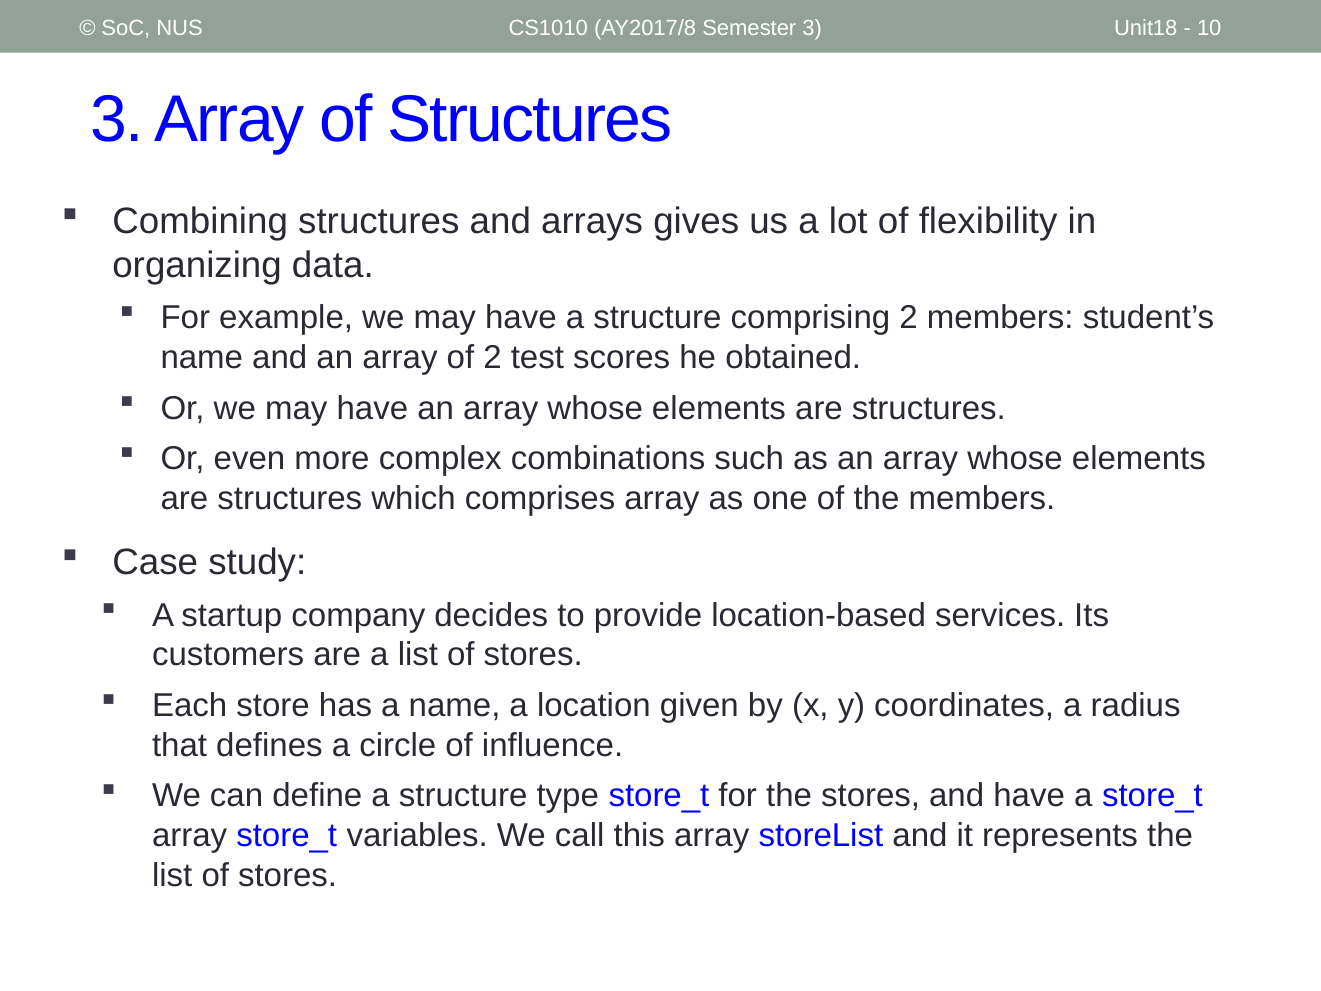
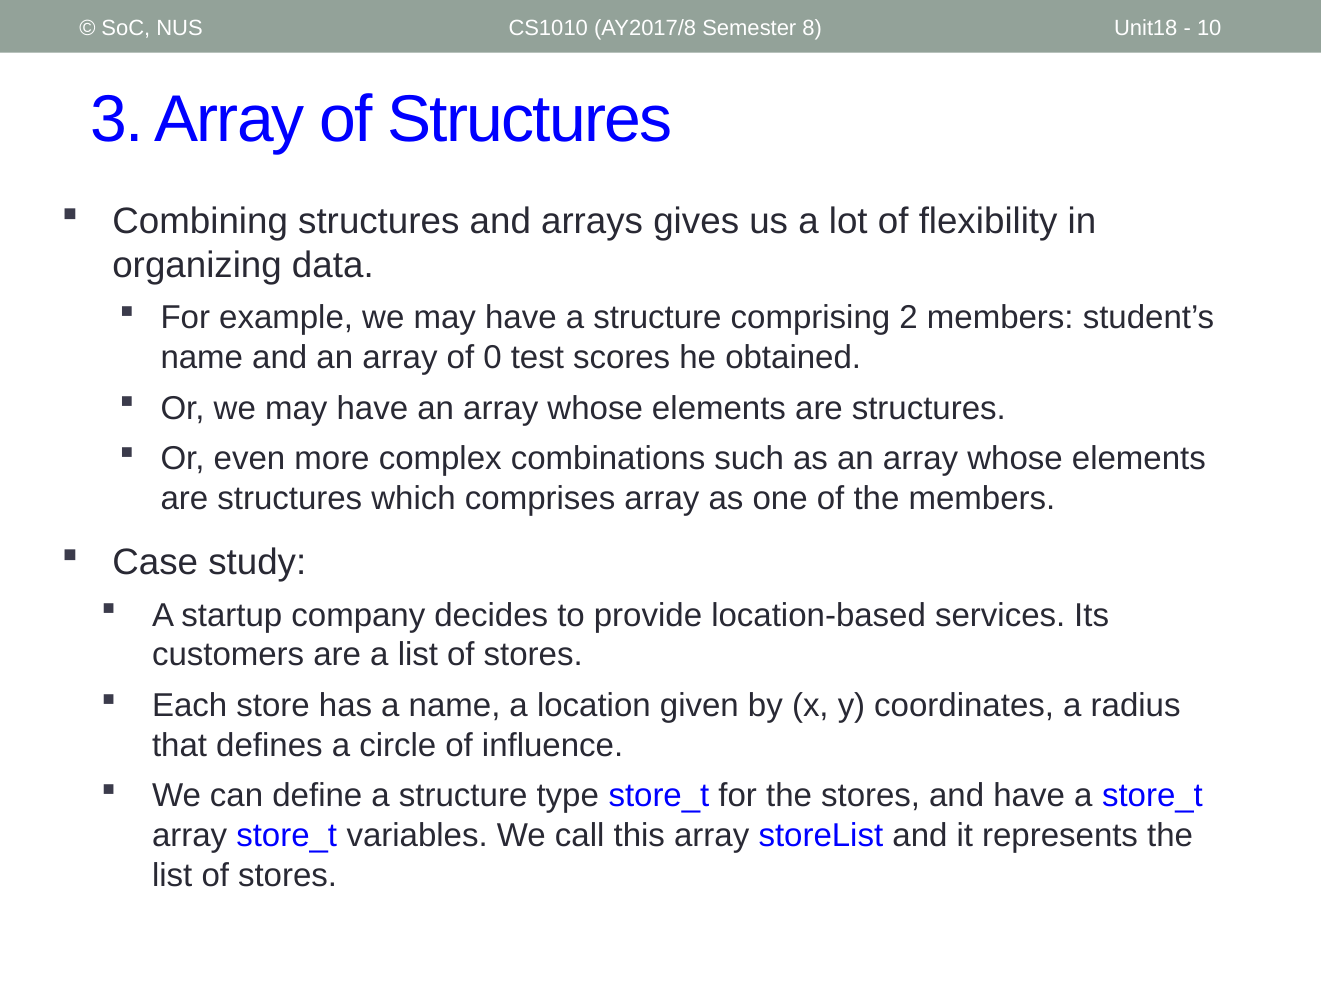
Semester 3: 3 -> 8
of 2: 2 -> 0
